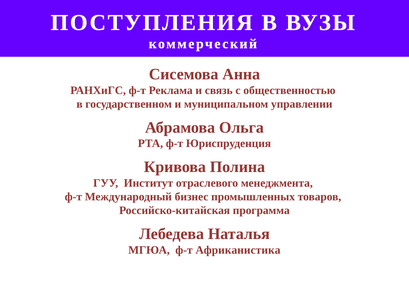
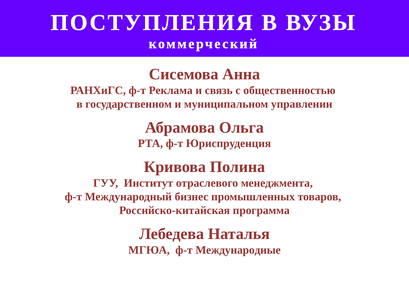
Африканистика: Африканистика -> Международные
